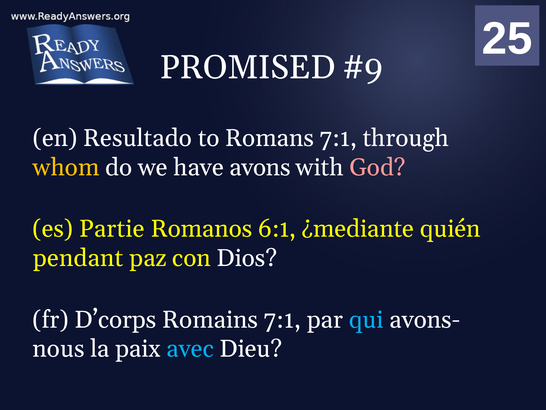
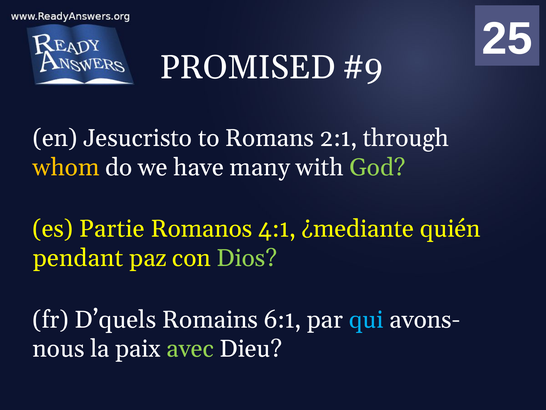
Resultado: Resultado -> Jesucristo
Romans 7:1: 7:1 -> 2:1
avons: avons -> many
God colour: pink -> light green
6:1: 6:1 -> 4:1
Dios colour: white -> light green
D’corps: D’corps -> D’quels
Romains 7:1: 7:1 -> 6:1
avec colour: light blue -> light green
